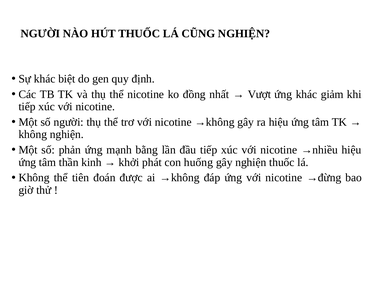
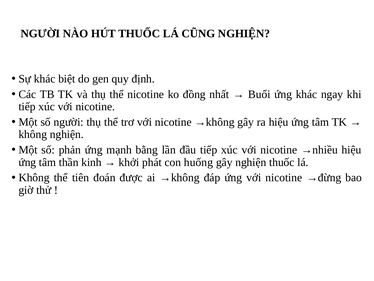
Vượt: Vượt -> Buổi
giảm: giảm -> ngay
